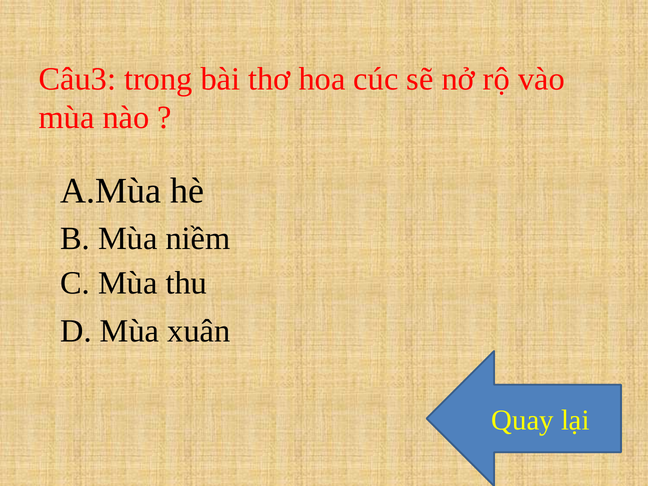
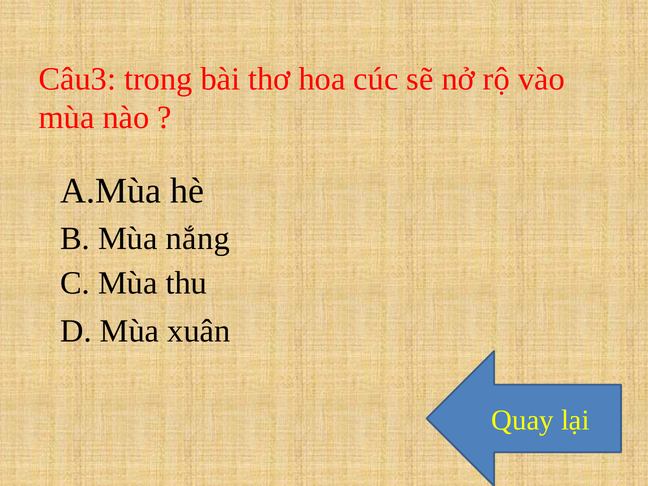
niềm: niềm -> nắng
